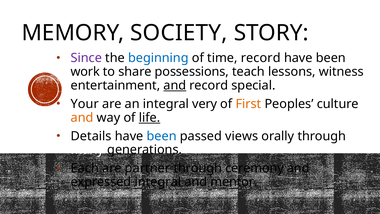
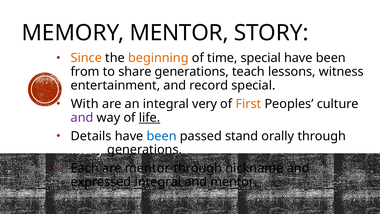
MEMORY SOCIETY: SOCIETY -> MENTOR
Since colour: purple -> orange
beginning colour: blue -> orange
time record: record -> special
work: work -> from
share possessions: possessions -> generations
and at (175, 85) underline: present -> none
Your: Your -> With
and at (82, 117) colour: orange -> purple
views: views -> stand
are partner: partner -> mentor
ceremony: ceremony -> nickname
